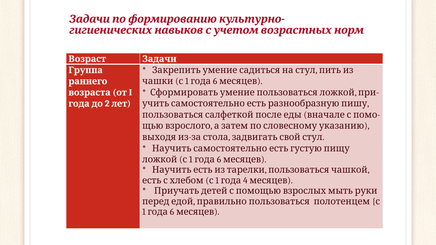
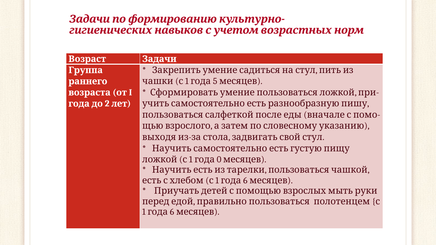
6 at (215, 81): 6 -> 5
6 at (219, 160): 6 -> 0
4 at (245, 181): 4 -> 6
